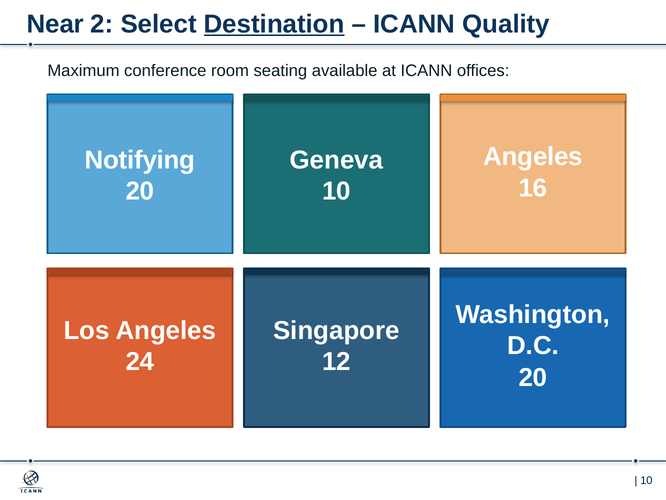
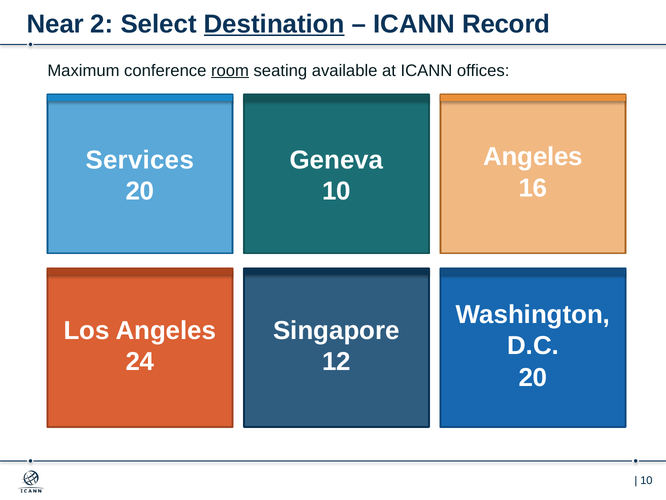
Quality: Quality -> Record
room underline: none -> present
Notifying: Notifying -> Services
